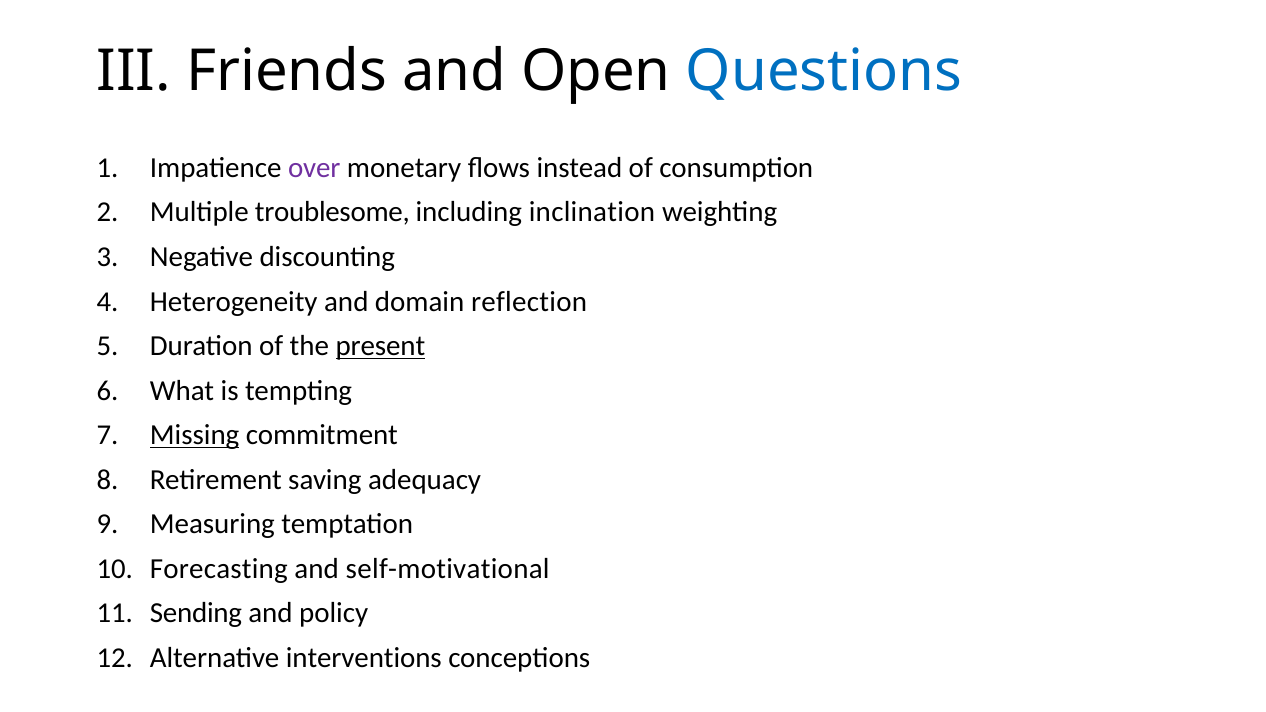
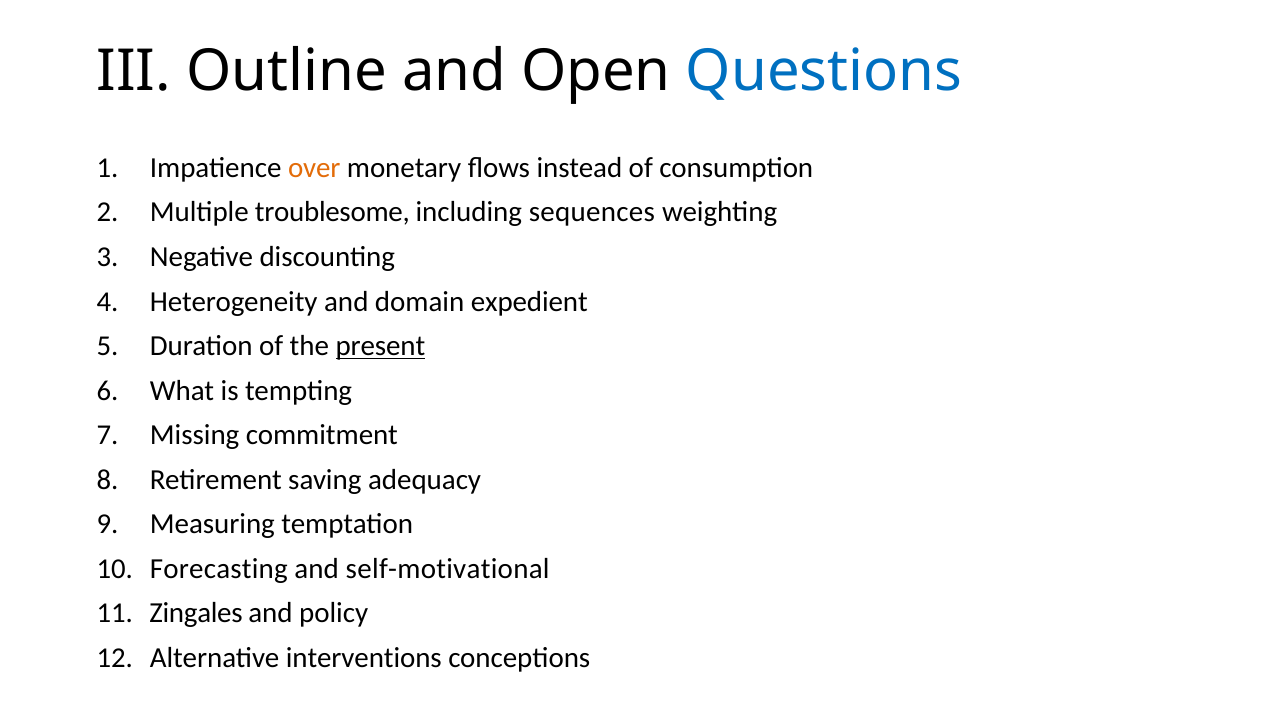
Friends: Friends -> Outline
over colour: purple -> orange
inclination: inclination -> sequences
reflection: reflection -> expedient
Missing underline: present -> none
Sending: Sending -> Zingales
